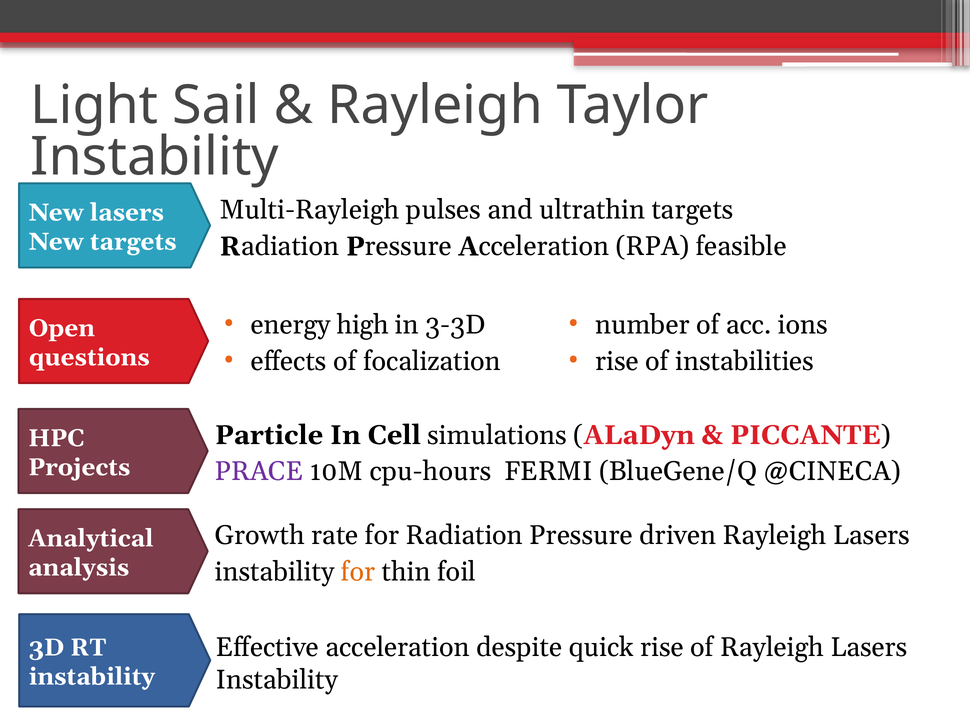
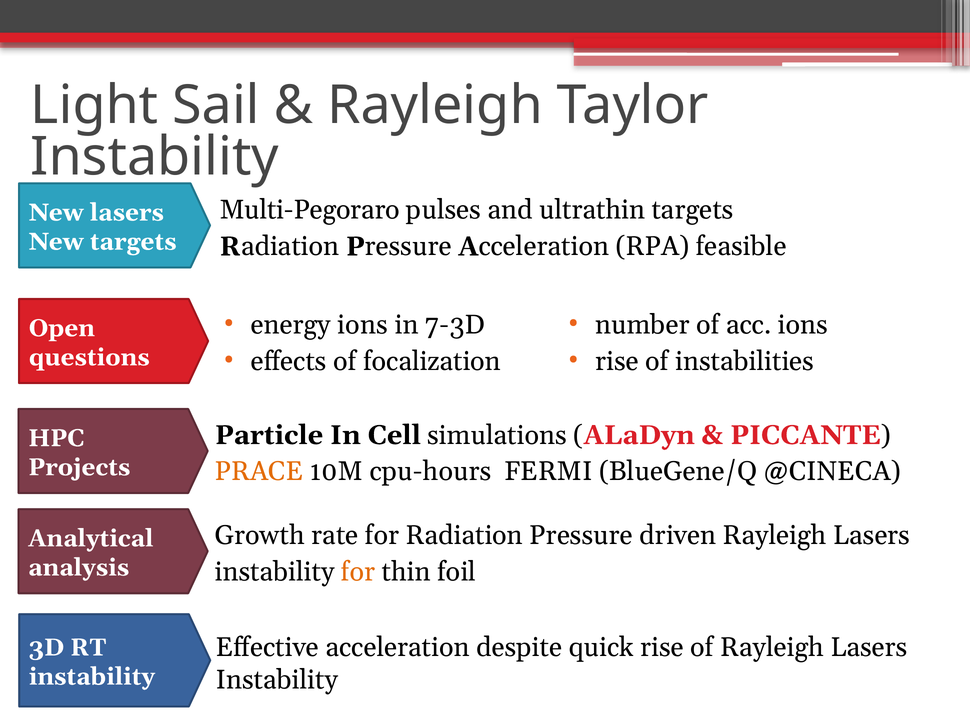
Multi-Rayleigh: Multi-Rayleigh -> Multi-Pegoraro
energy high: high -> ions
3-3D: 3-3D -> 7-3D
PRACE colour: purple -> orange
